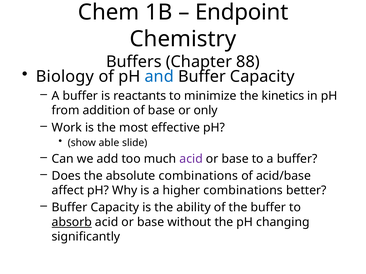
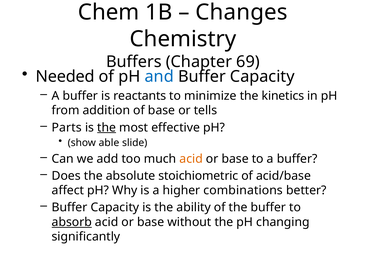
Endpoint: Endpoint -> Changes
88: 88 -> 69
Biology: Biology -> Needed
only: only -> tells
Work: Work -> Parts
the at (107, 128) underline: none -> present
acid at (191, 159) colour: purple -> orange
absolute combinations: combinations -> stoichiometric
